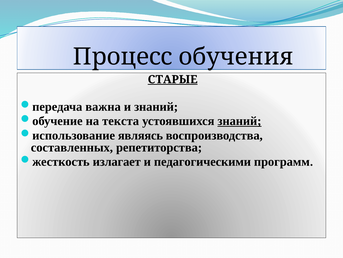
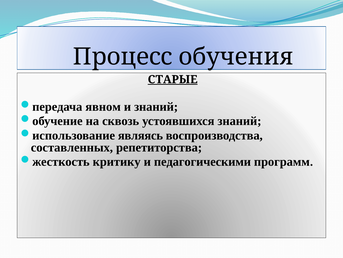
важна: важна -> явном
текста: текста -> сквозь
знаний at (239, 121) underline: present -> none
излагает: излагает -> критику
